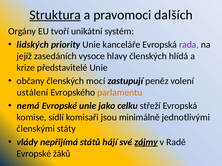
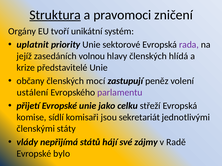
dalších: dalších -> zničení
lidských: lidských -> uplatnit
kanceláře: kanceláře -> sektorové
vysoce: vysoce -> volnou
parlamentu colour: orange -> purple
nemá: nemá -> přijetí
minimálně: minimálně -> sekretariát
zájmy underline: present -> none
žáků: žáků -> bylo
